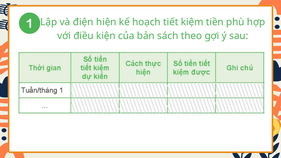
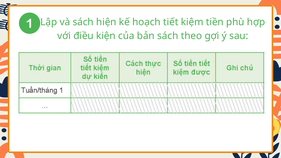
và điện: điện -> sách
